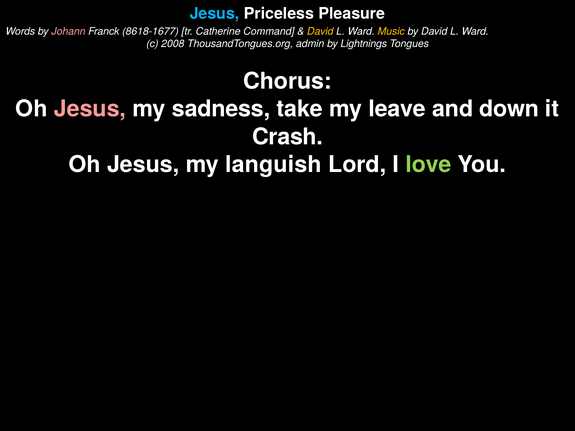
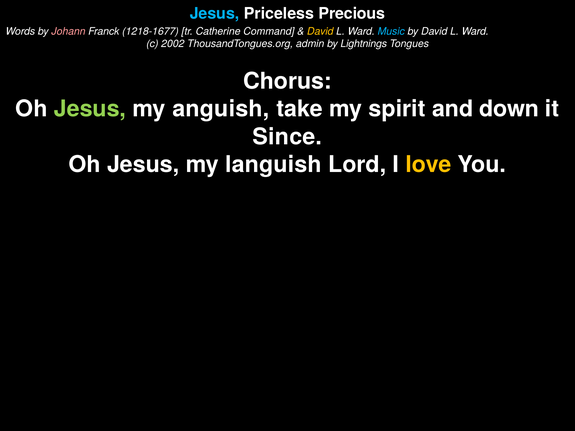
Pleasure: Pleasure -> Precious
8618-1677: 8618-1677 -> 1218-1677
Music colour: yellow -> light blue
2008: 2008 -> 2002
Jesus at (90, 109) colour: pink -> light green
sadness: sadness -> anguish
leave: leave -> spirit
Crash: Crash -> Since
love colour: light green -> yellow
